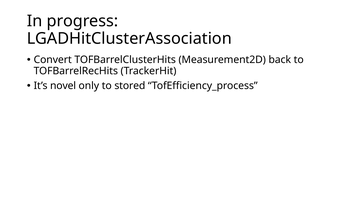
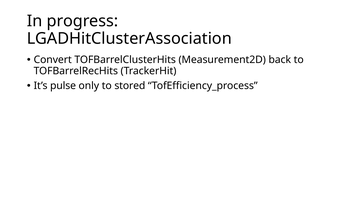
novel: novel -> pulse
